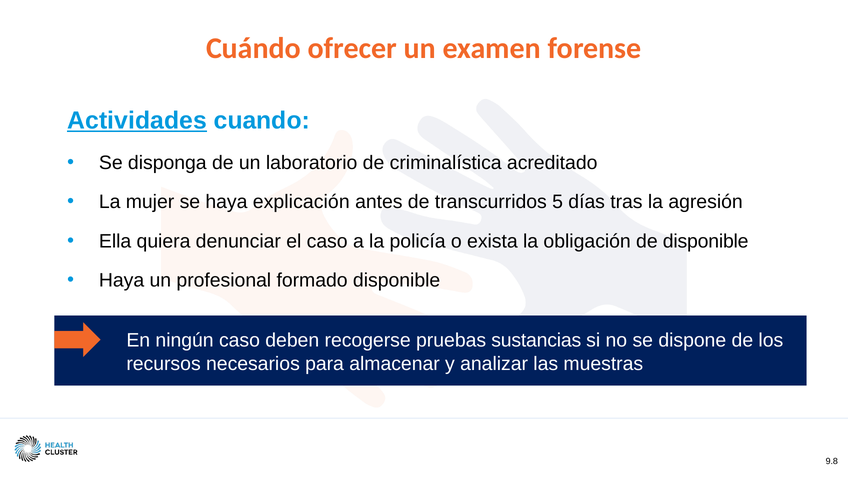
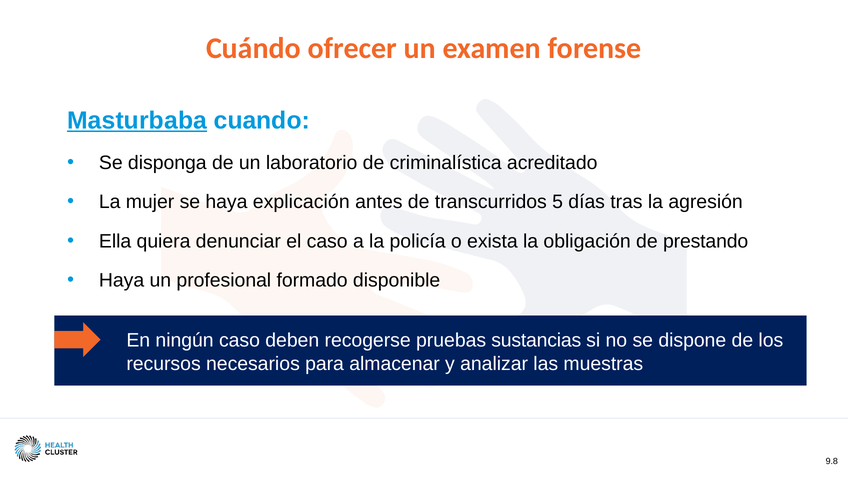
Actividades: Actividades -> Masturbaba
de disponible: disponible -> prestando
